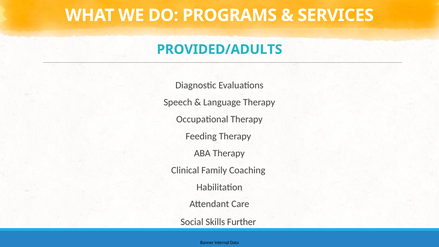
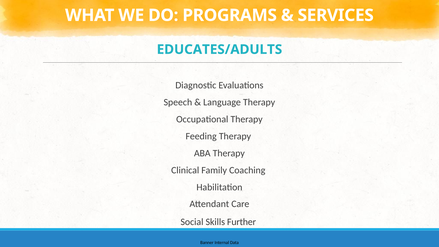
PROVIDED/ADULTS: PROVIDED/ADULTS -> EDUCATES/ADULTS
